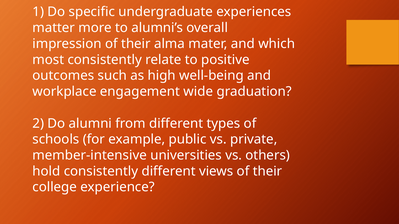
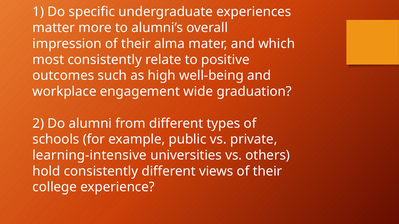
member-intensive: member-intensive -> learning-intensive
